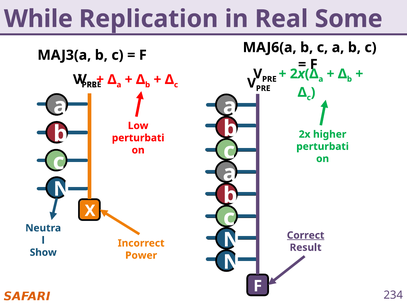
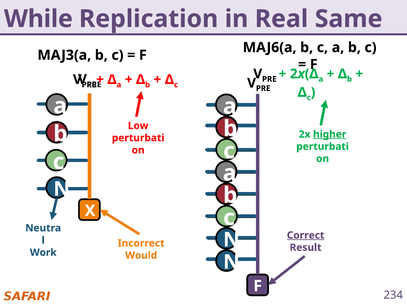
Some: Some -> Same
higher underline: none -> present
Show: Show -> Work
Power: Power -> Would
